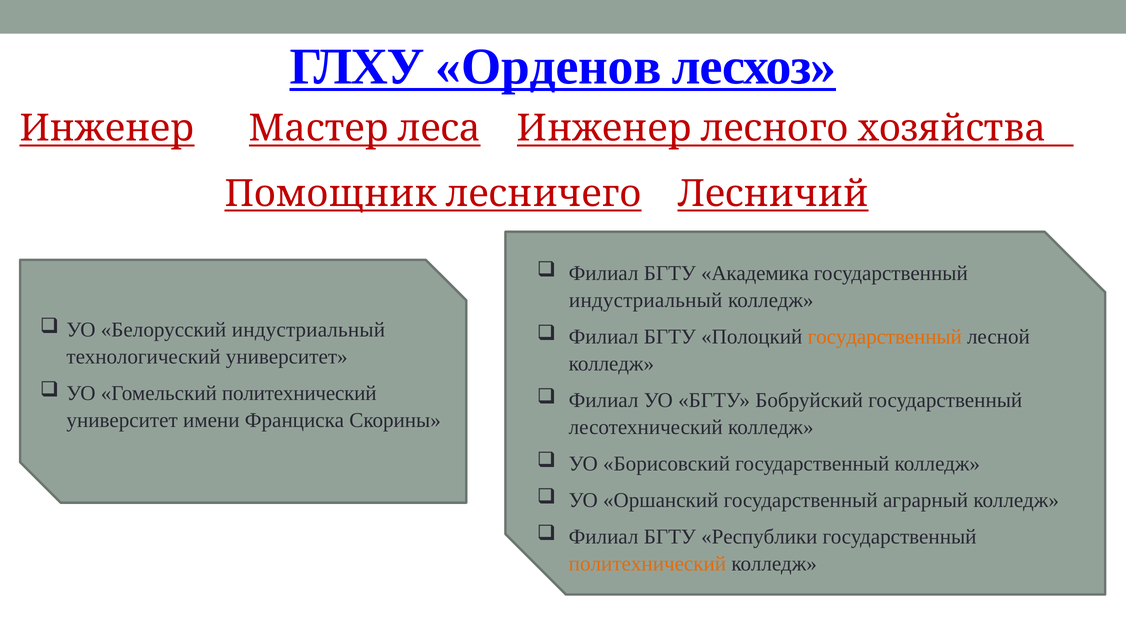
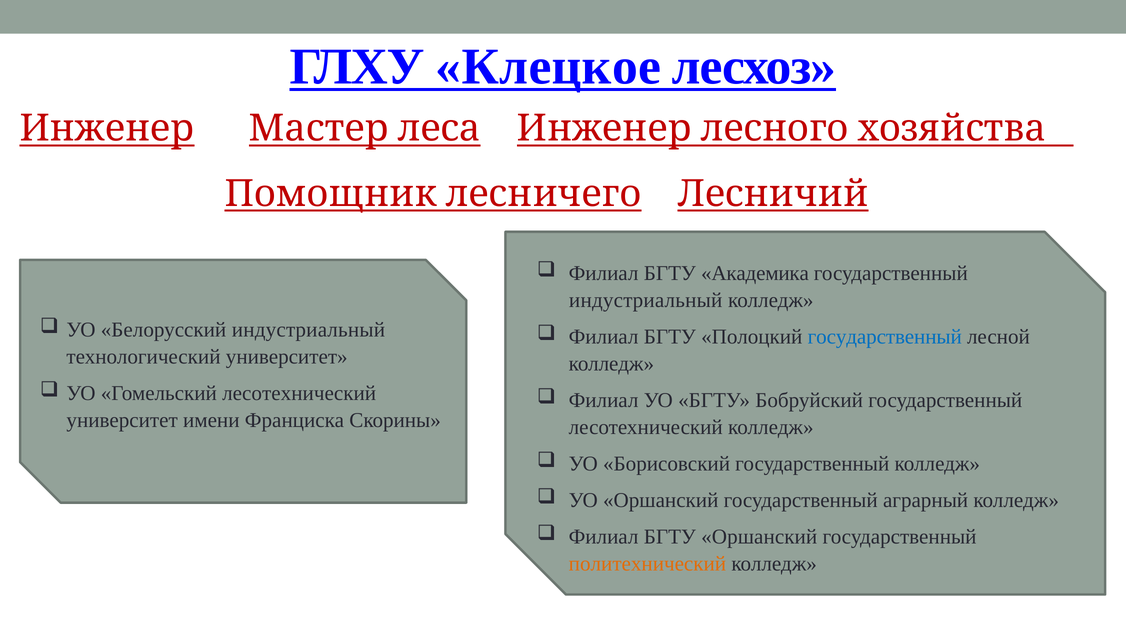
Орденов: Орденов -> Клецкое
государственный at (885, 337) colour: orange -> blue
Гомельский политехнический: политехнический -> лесотехнический
БГТУ Республики: Республики -> Оршанский
